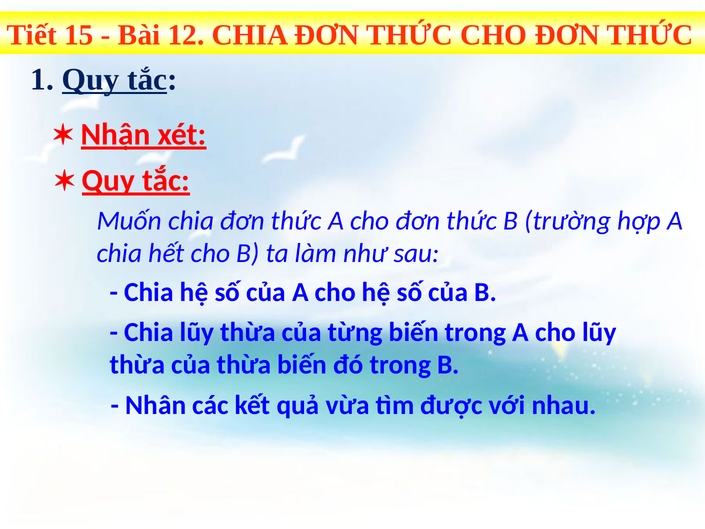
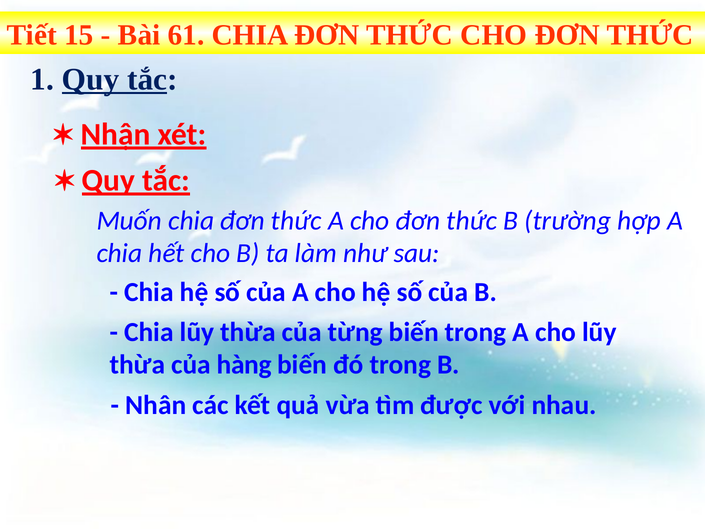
12: 12 -> 61
của thừa: thừa -> hàng
